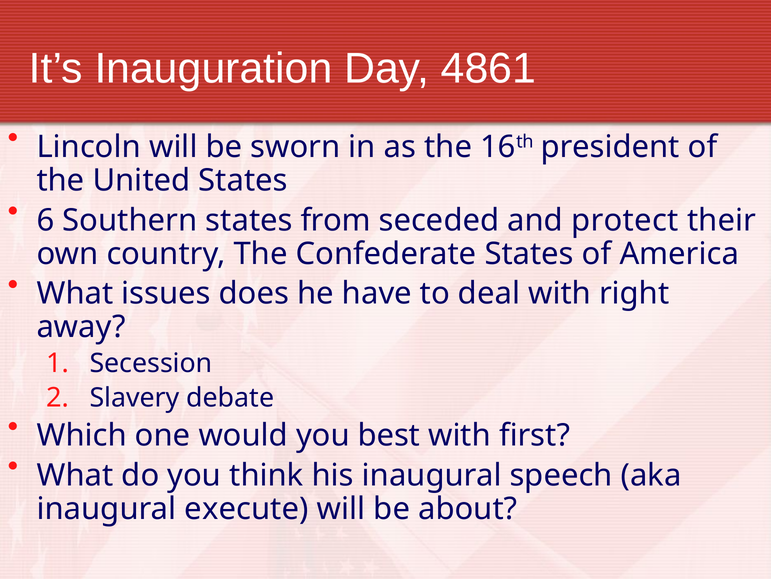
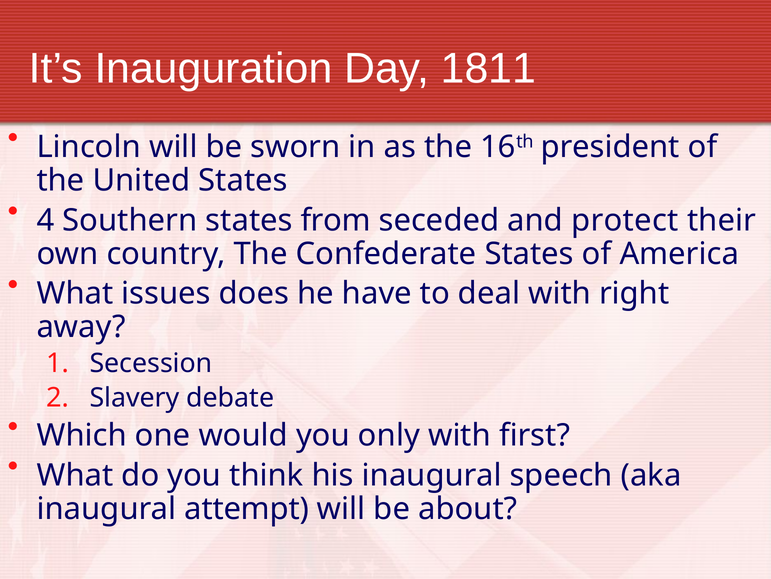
4861: 4861 -> 1811
6: 6 -> 4
best: best -> only
execute: execute -> attempt
